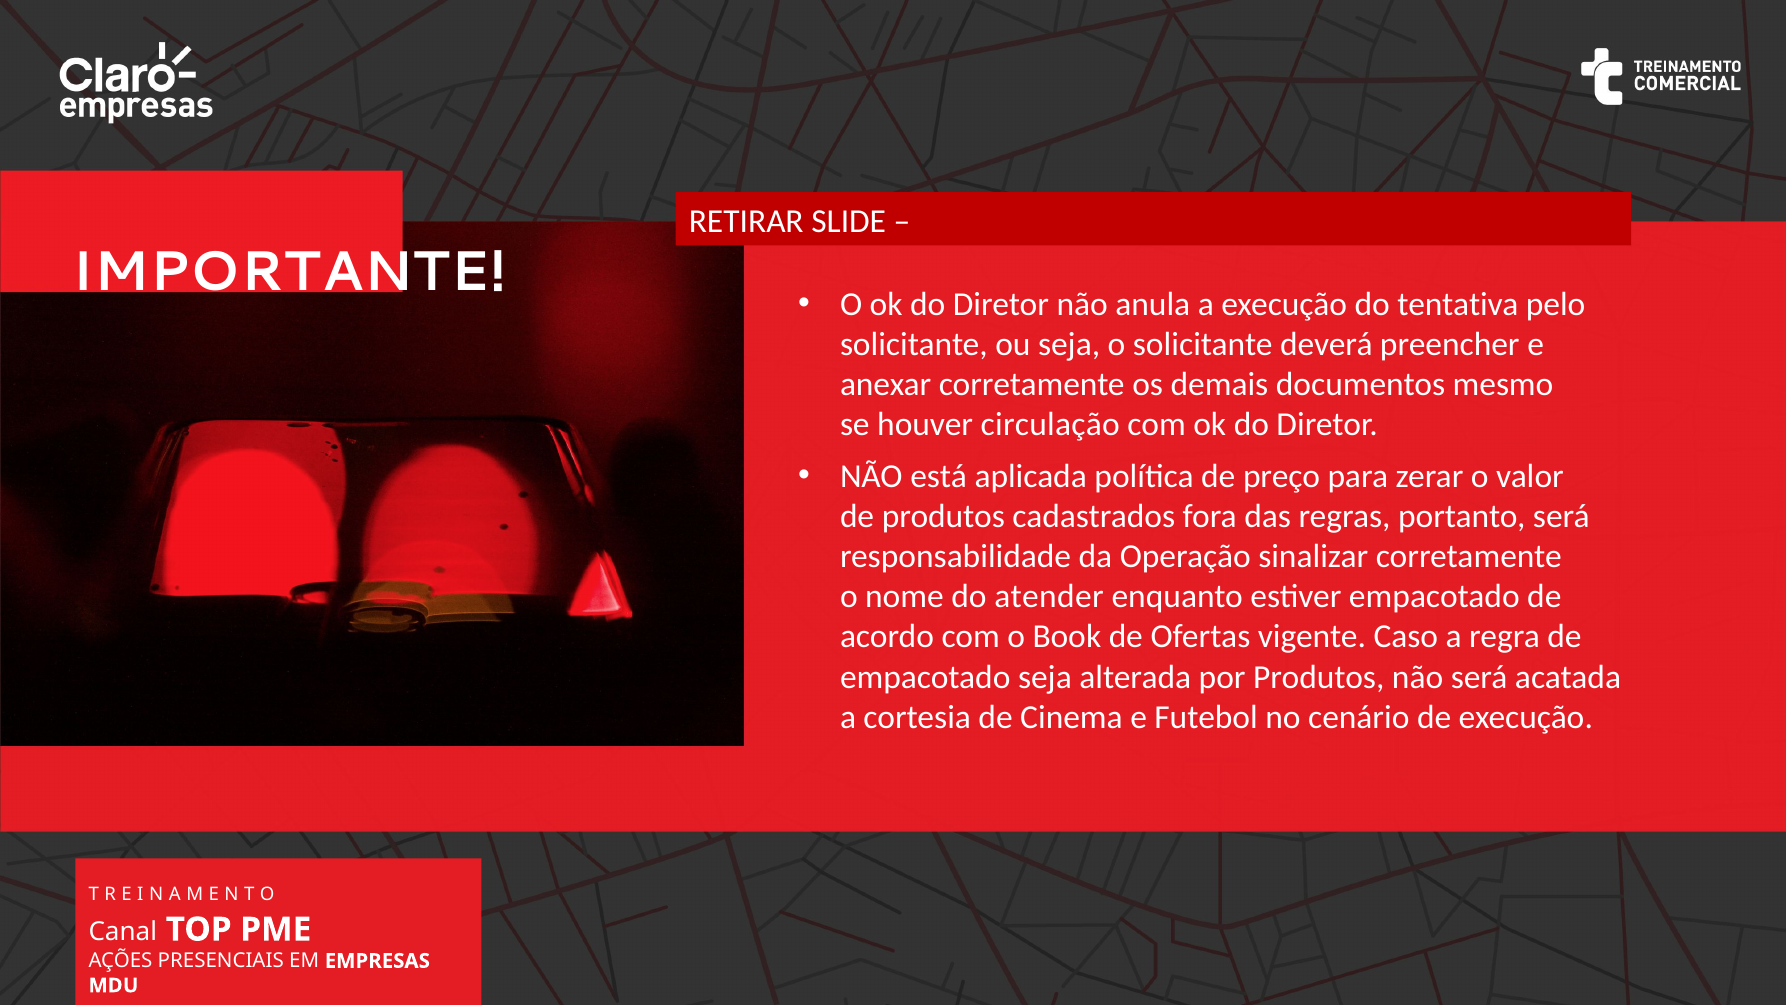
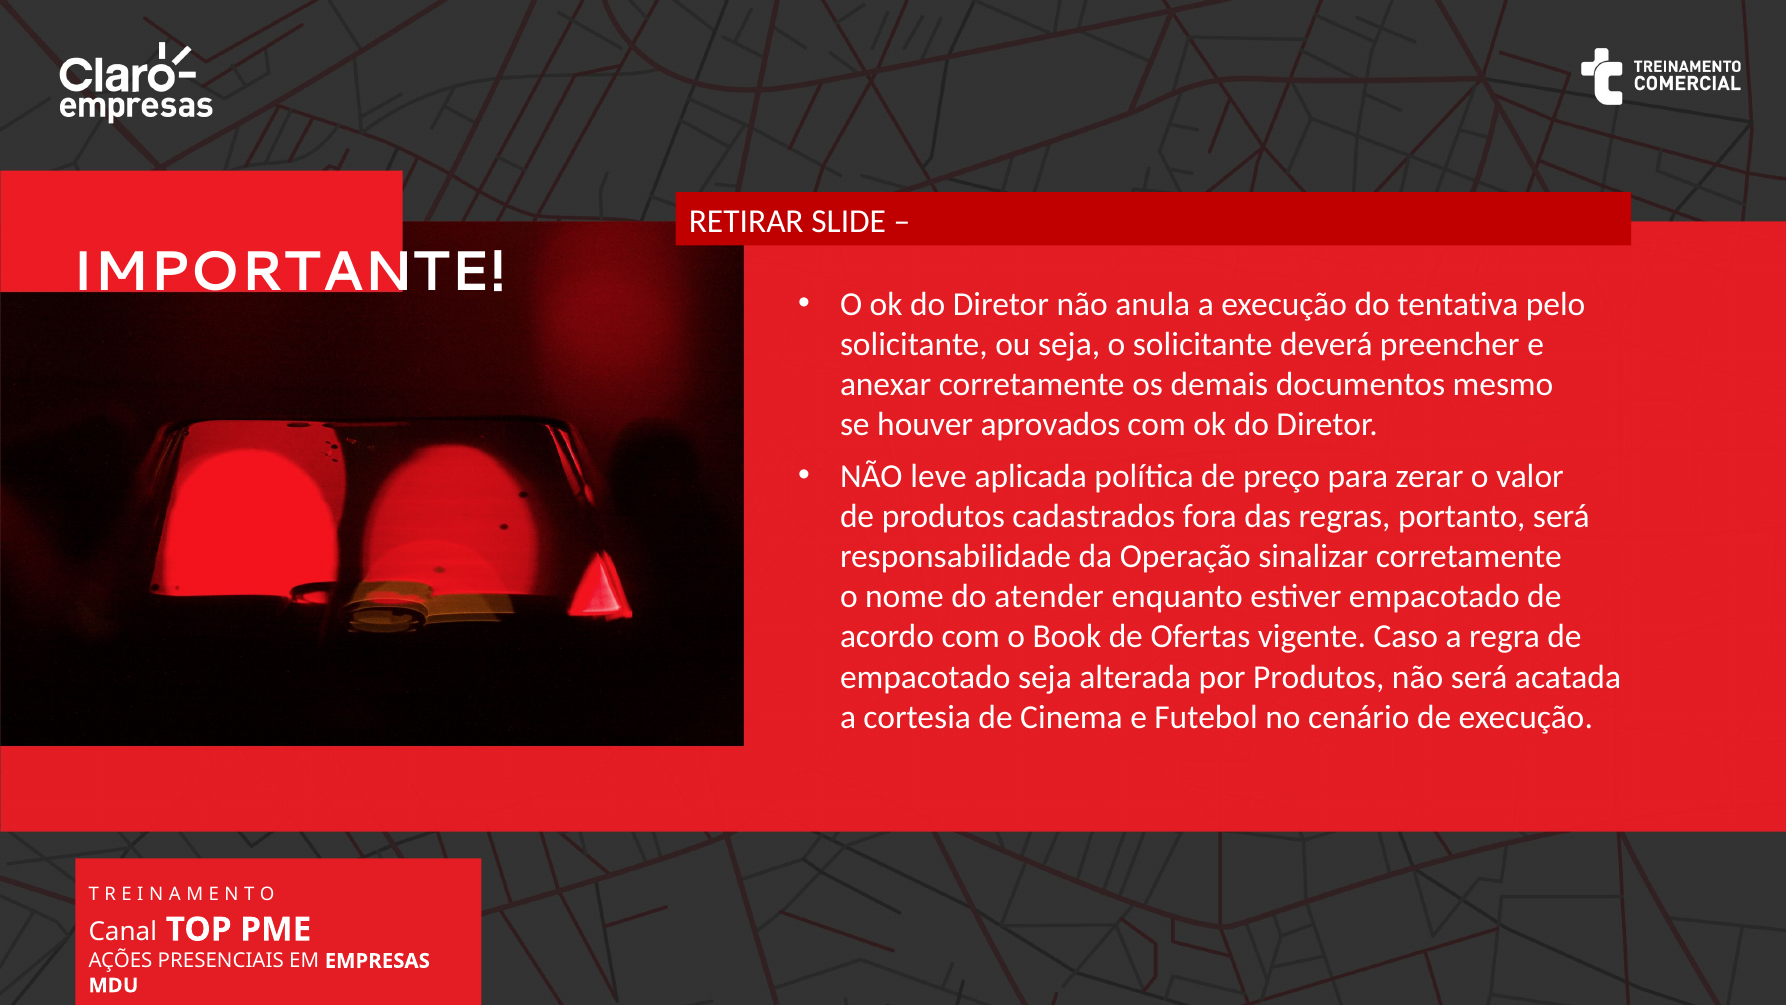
circulação: circulação -> aprovados
está: está -> leve
